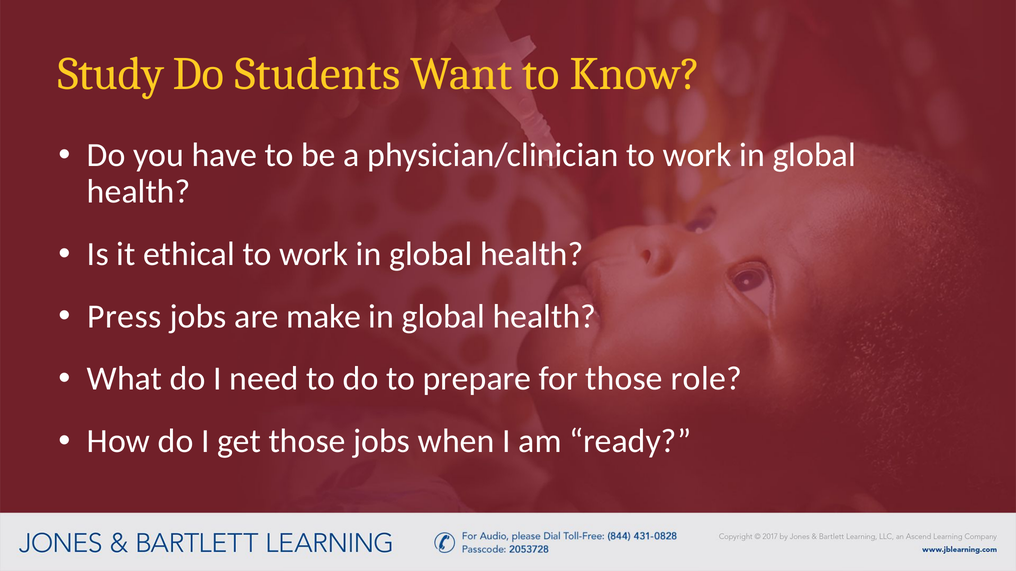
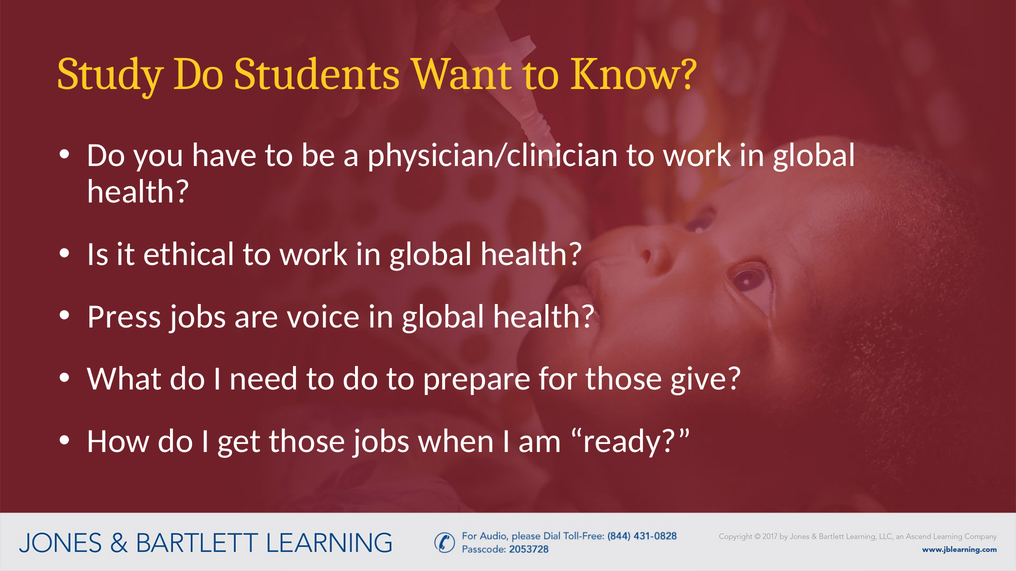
make: make -> voice
role: role -> give
